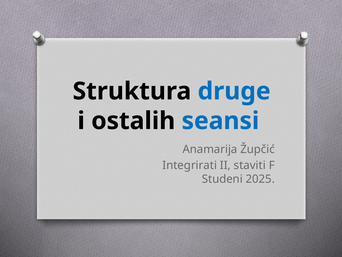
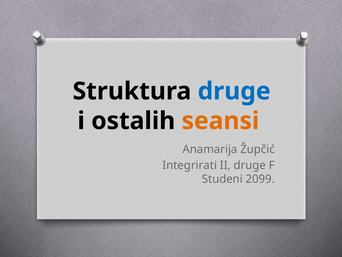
seansi colour: blue -> orange
II staviti: staviti -> druge
2025: 2025 -> 2099
